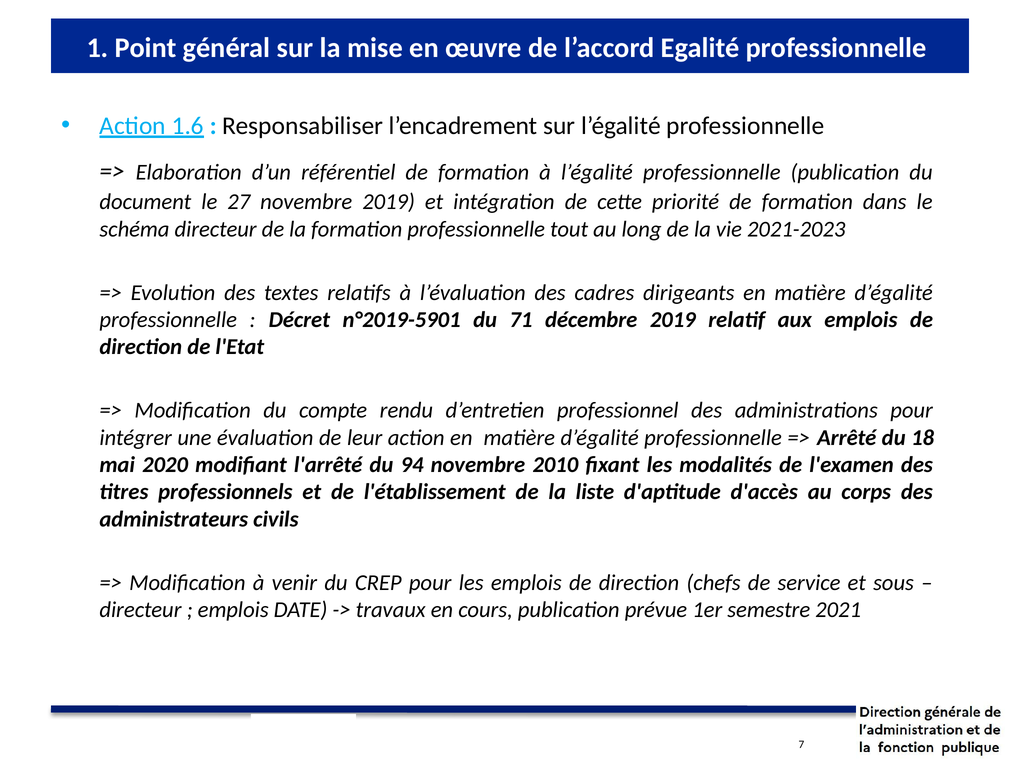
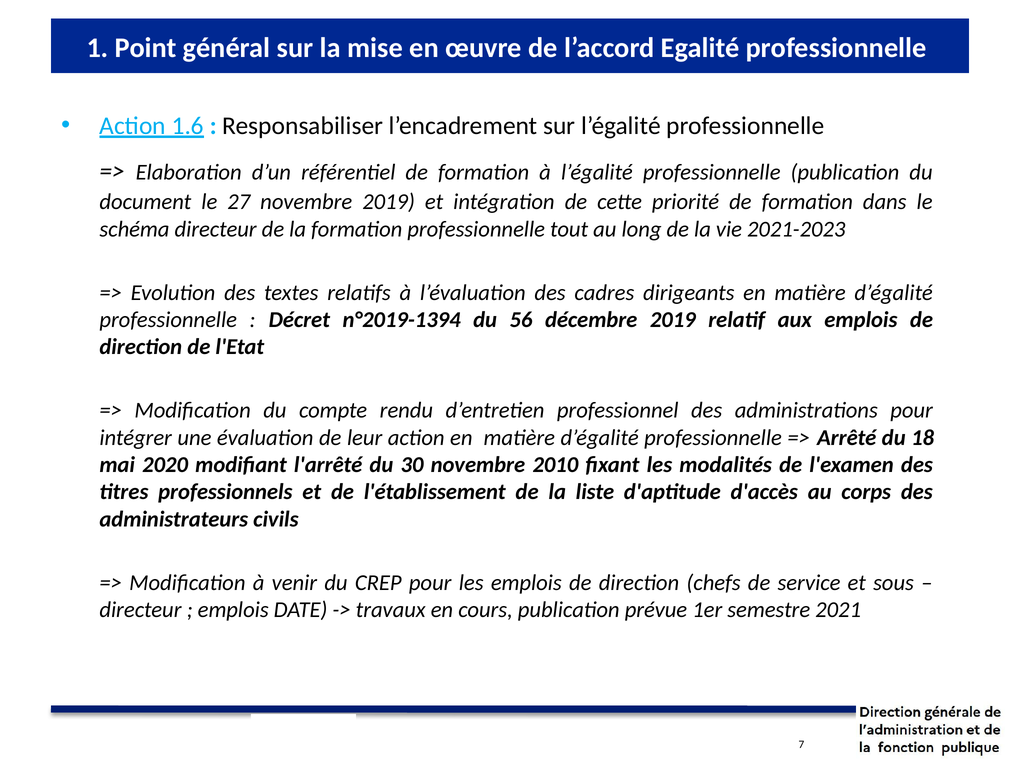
n°2019-5901: n°2019-5901 -> n°2019-1394
71: 71 -> 56
94: 94 -> 30
